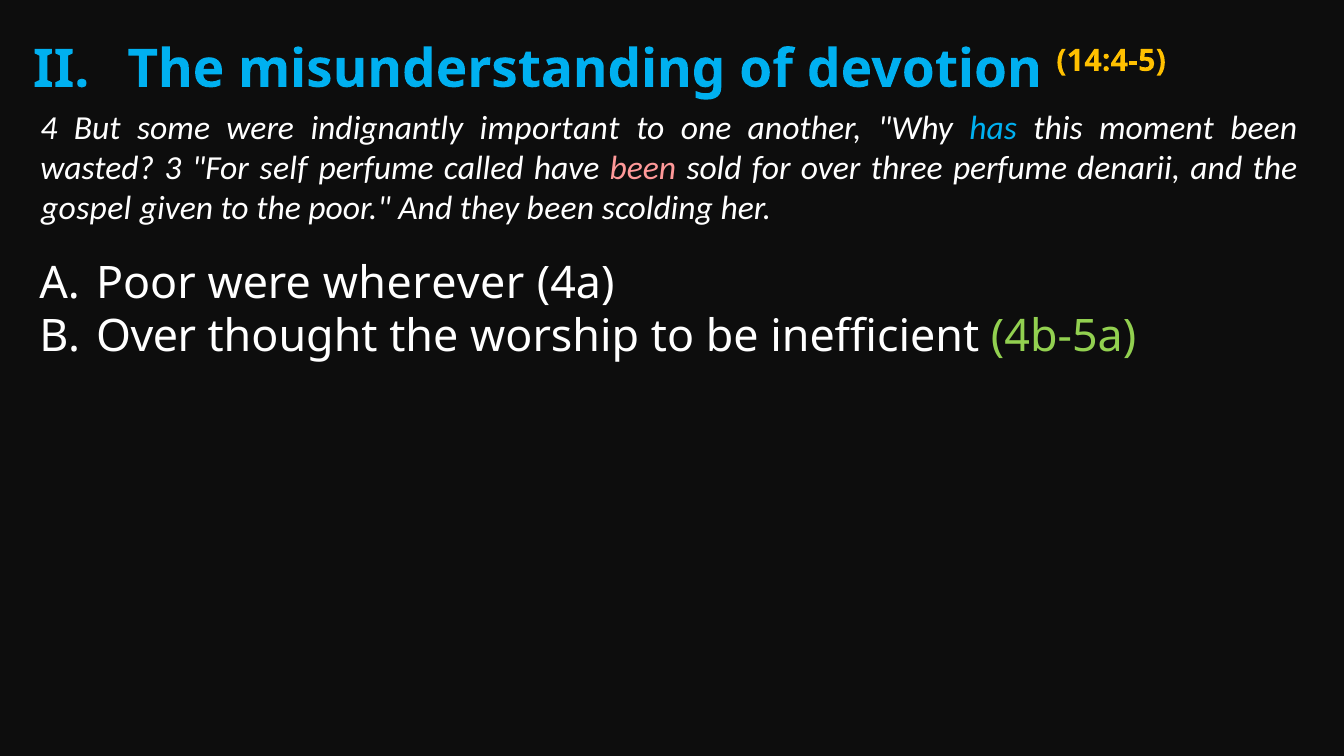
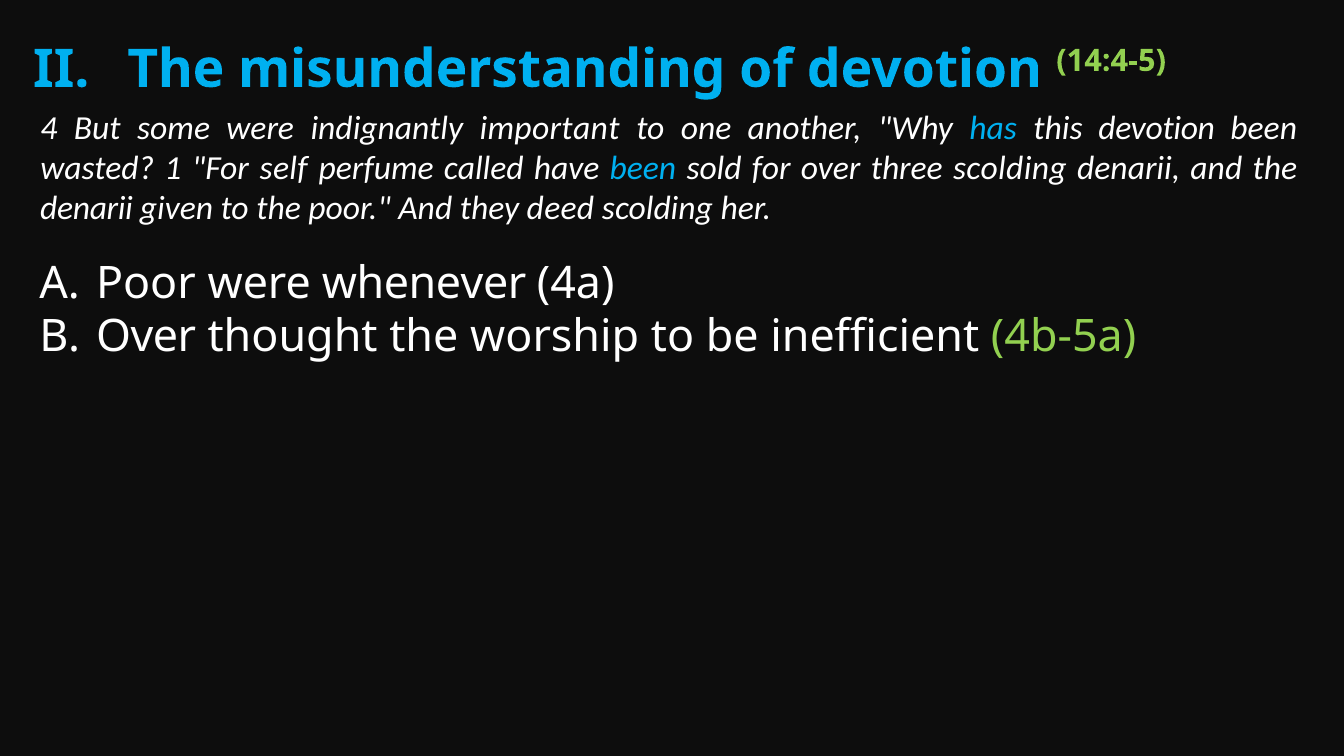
14:4-5 colour: yellow -> light green
this moment: moment -> devotion
3: 3 -> 1
been at (643, 168) colour: pink -> light blue
three perfume: perfume -> scolding
gospel at (86, 209): gospel -> denarii
they been: been -> deed
wherever: wherever -> whenever
